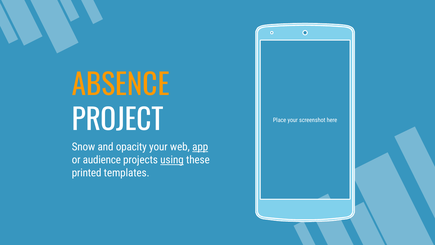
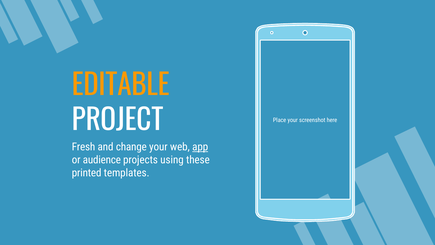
ABSENCE: ABSENCE -> EDITABLE
Snow: Snow -> Fresh
opacity: opacity -> change
using underline: present -> none
